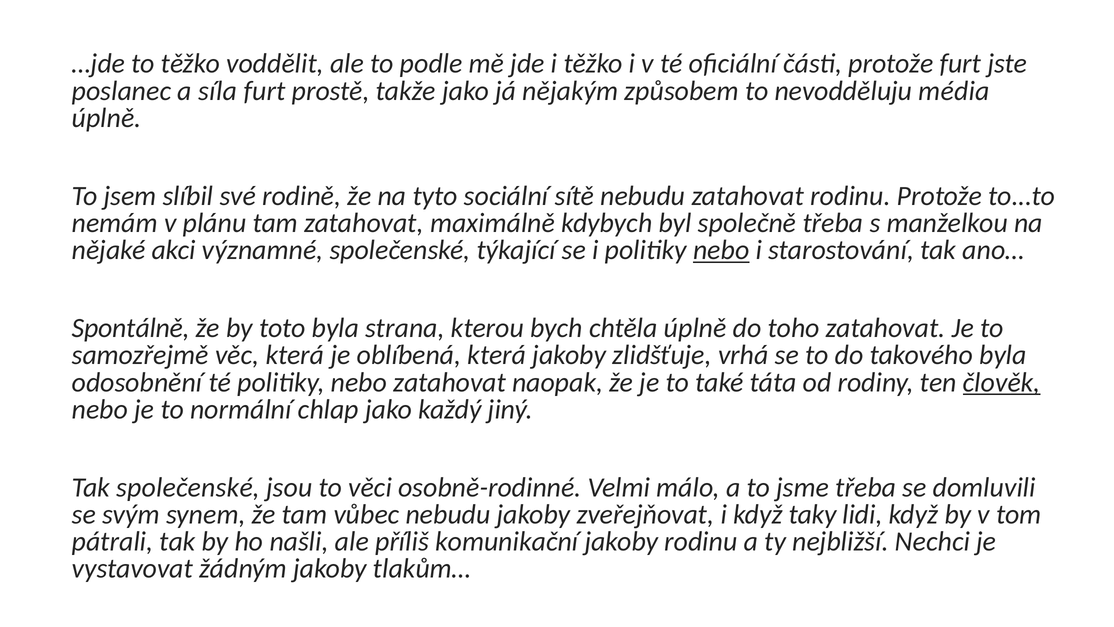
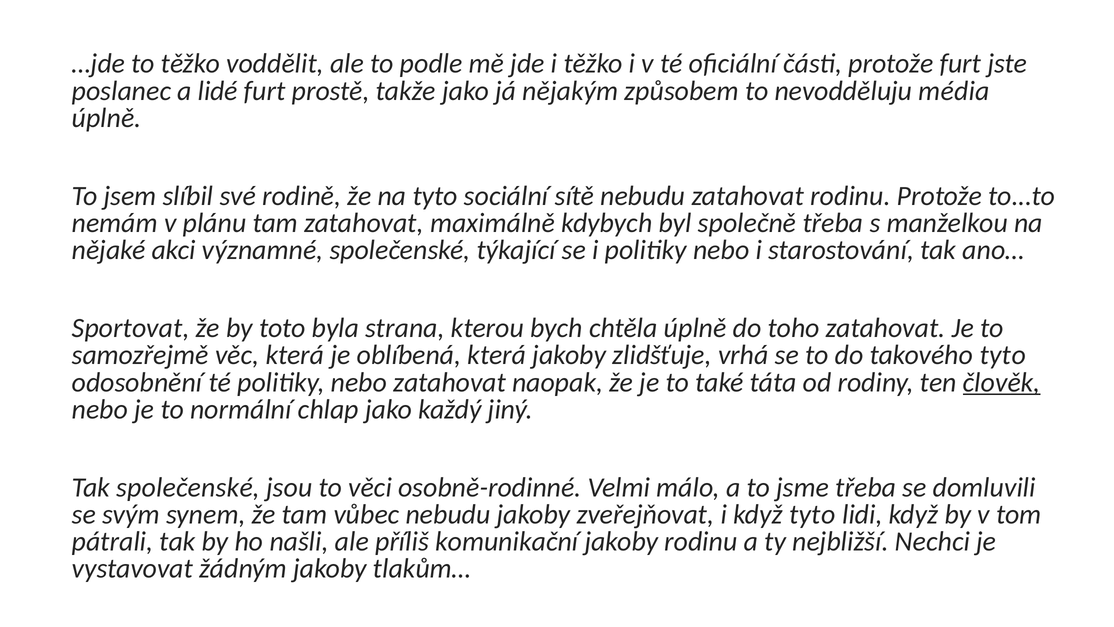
síla: síla -> lidé
nebo at (721, 250) underline: present -> none
Spontálně: Spontálně -> Sportovat
takového byla: byla -> tyto
když taky: taky -> tyto
